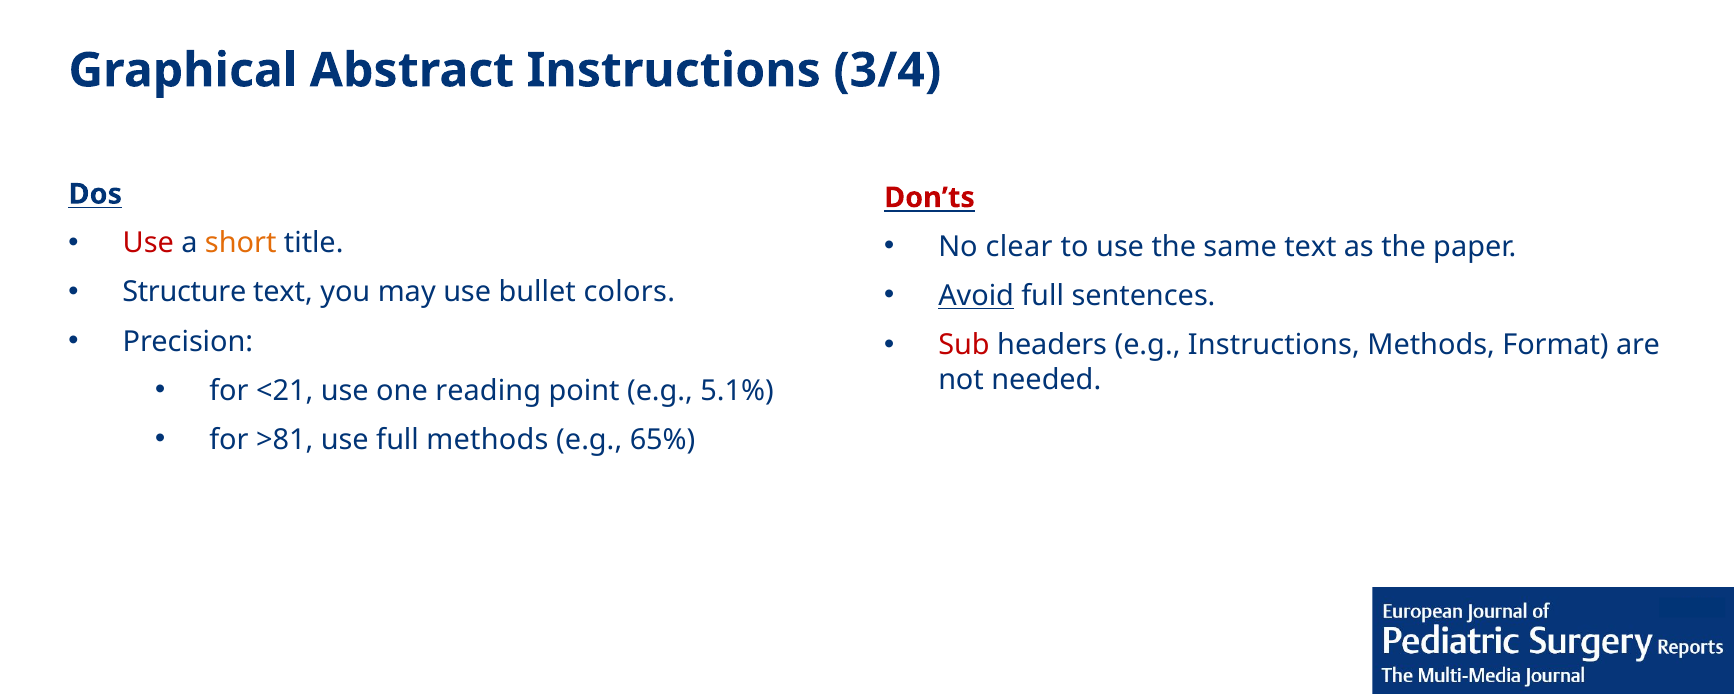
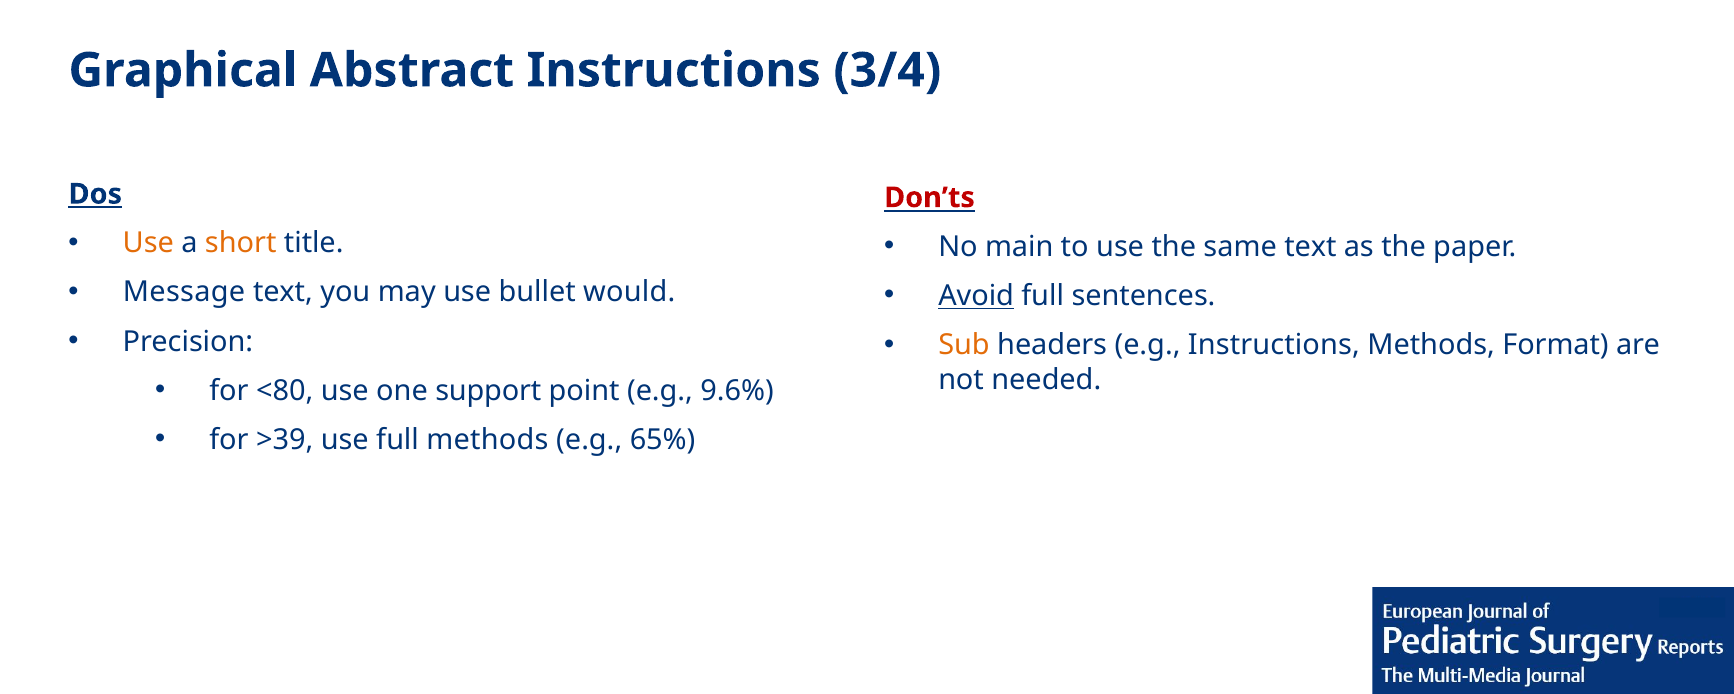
Dos underline: none -> present
Use at (148, 243) colour: red -> orange
clear: clear -> main
Structure: Structure -> Message
colors: colors -> would
Sub colour: red -> orange
<21: <21 -> <80
reading: reading -> support
5.1%: 5.1% -> 9.6%
>81: >81 -> >39
